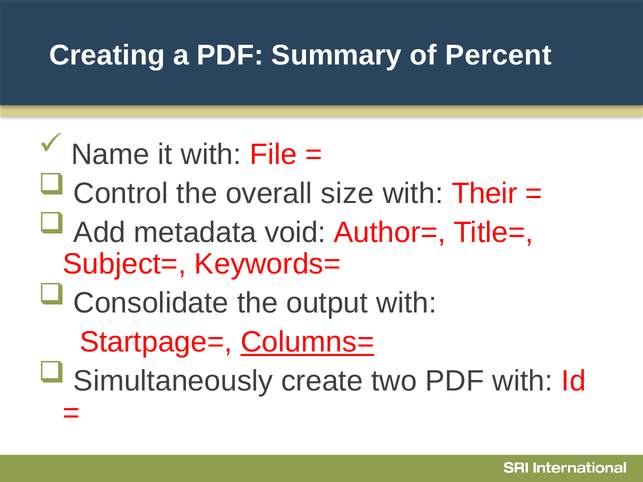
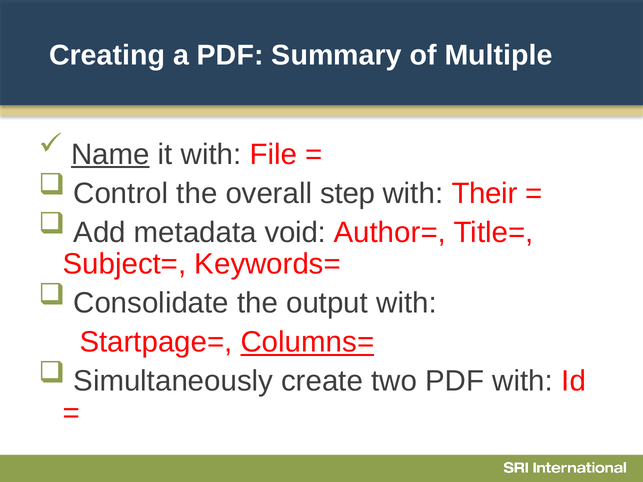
Percent: Percent -> Multiple
Name underline: none -> present
size: size -> step
